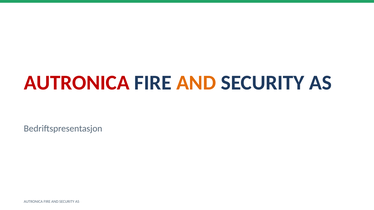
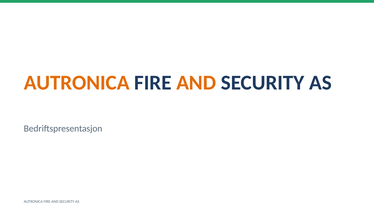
AUTRONICA at (77, 83) colour: red -> orange
